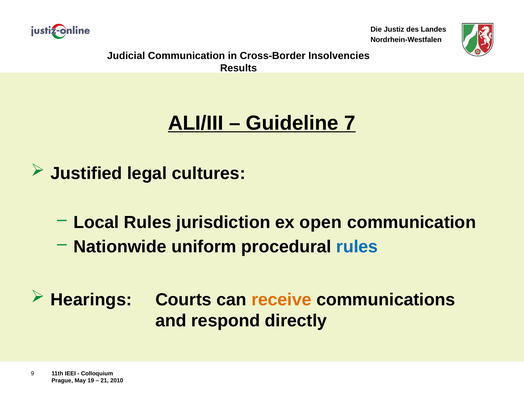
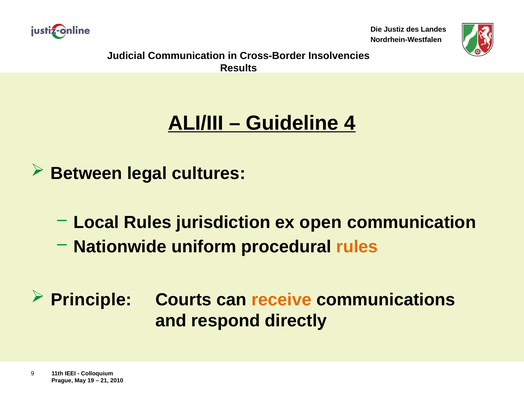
7: 7 -> 4
Justified: Justified -> Between
rules at (357, 247) colour: blue -> orange
Hearings: Hearings -> Principle
